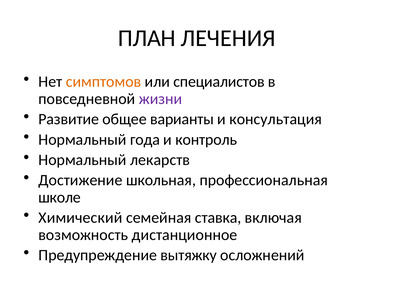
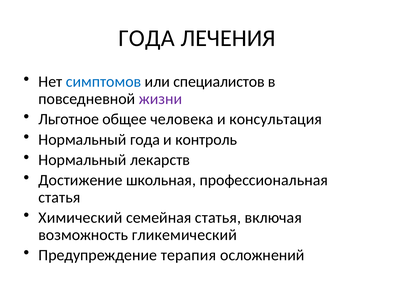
ПЛАН at (147, 38): ПЛАН -> ГОДА
симптомов colour: orange -> blue
Развитие: Развитие -> Льготное
варианты: варианты -> человека
школе at (60, 197): школе -> статья
семейная ставка: ставка -> статья
дистанционное: дистанционное -> гликемический
вытяжку: вытяжку -> терапия
